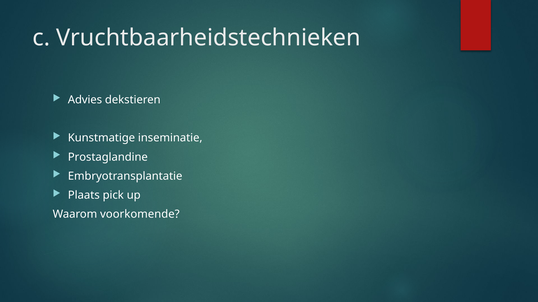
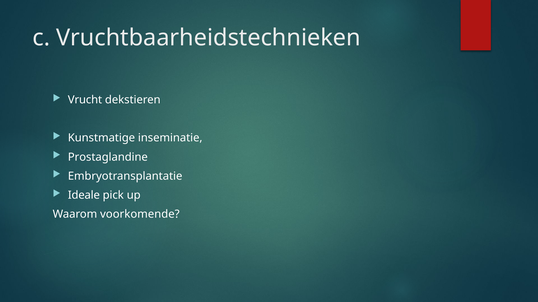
Advies: Advies -> Vrucht
Plaats: Plaats -> Ideale
